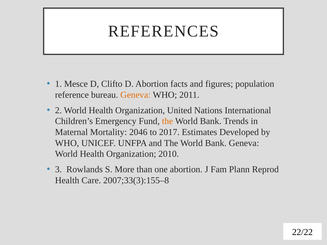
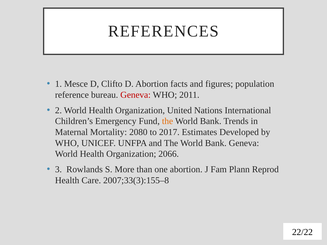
Geneva at (136, 95) colour: orange -> red
2046: 2046 -> 2080
2010: 2010 -> 2066
